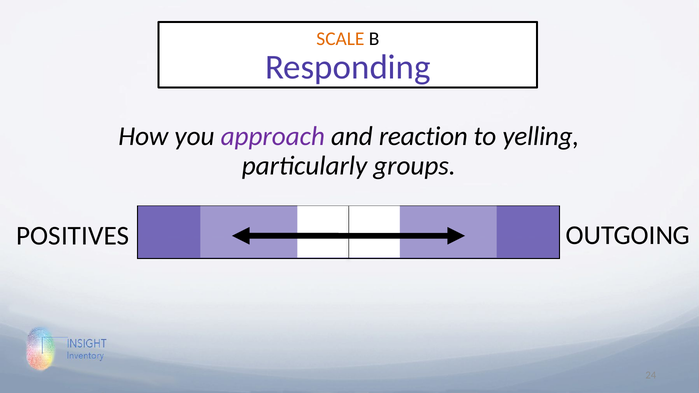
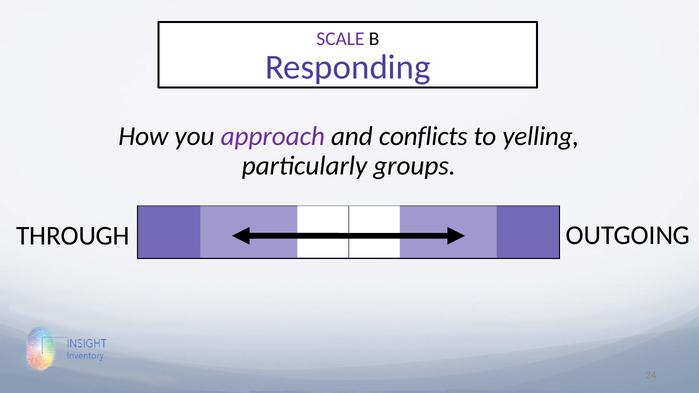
SCALE colour: orange -> purple
reaction: reaction -> conflicts
POSITIVES: POSITIVES -> THROUGH
